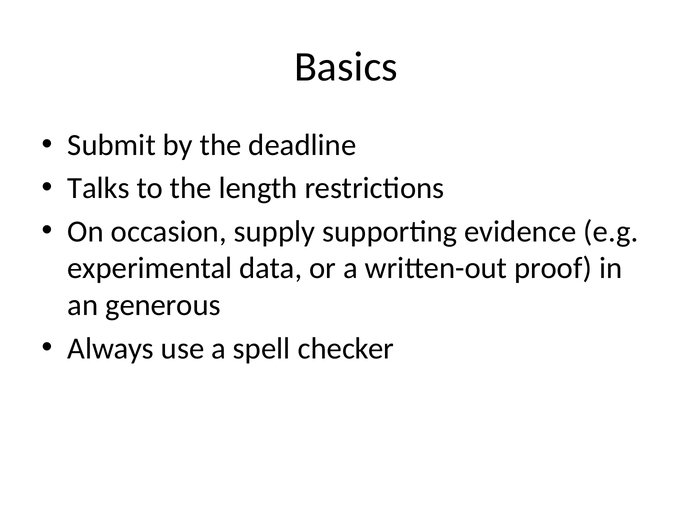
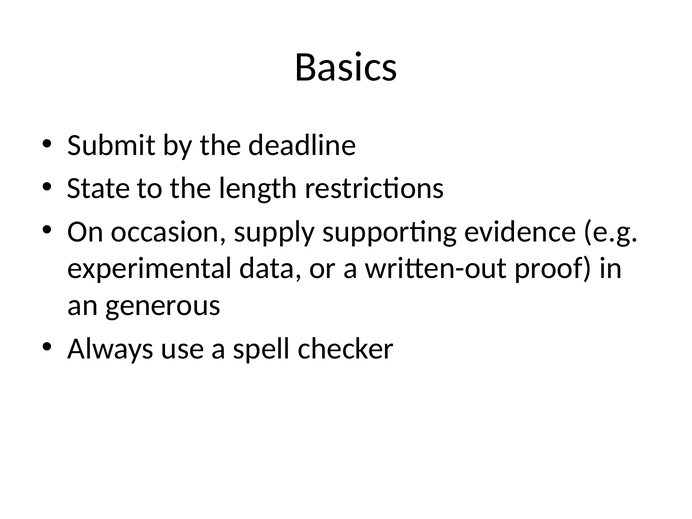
Talks: Talks -> State
